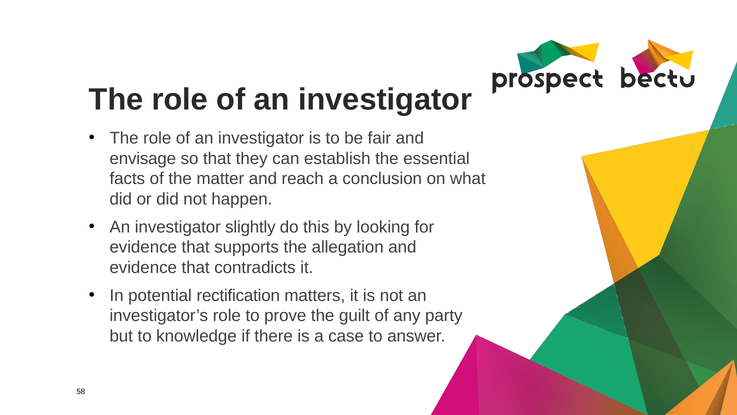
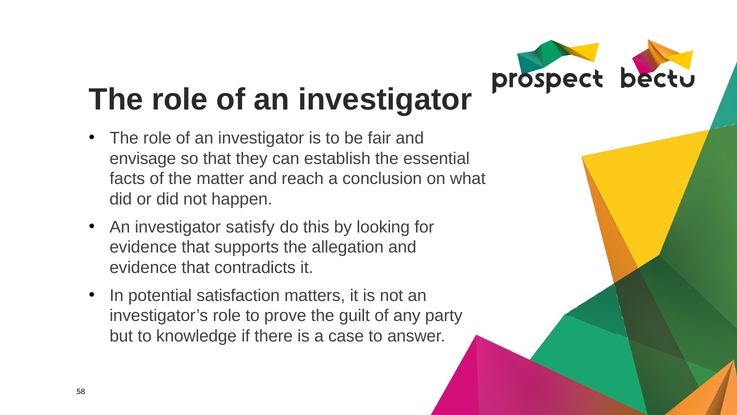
slightly: slightly -> satisfy
rectification: rectification -> satisfaction
